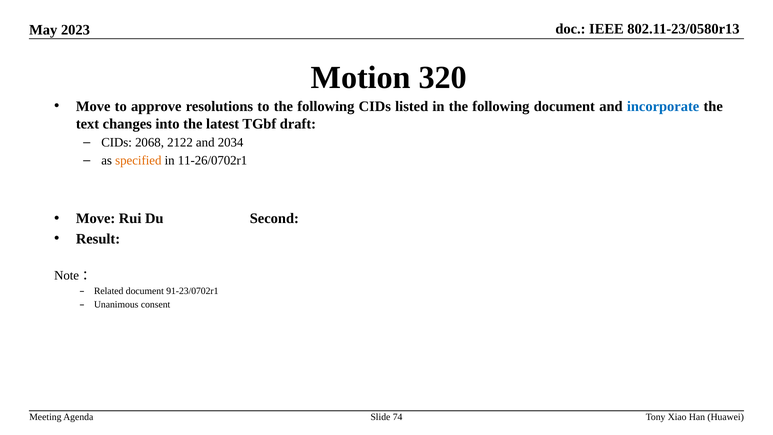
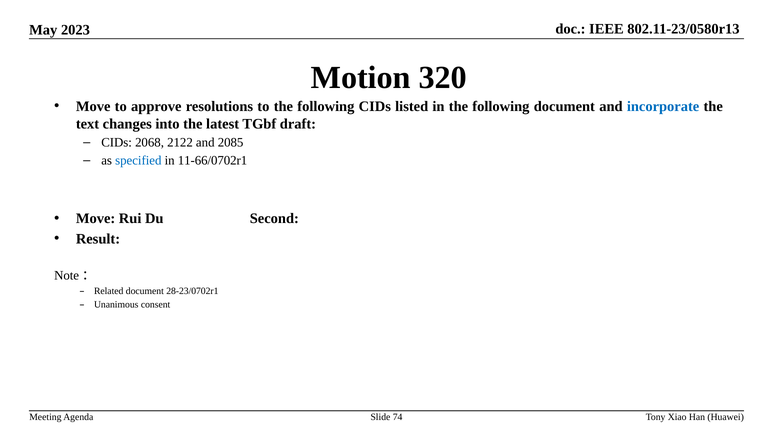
2034: 2034 -> 2085
specified colour: orange -> blue
11-26/0702r1: 11-26/0702r1 -> 11-66/0702r1
91-23/0702r1: 91-23/0702r1 -> 28-23/0702r1
